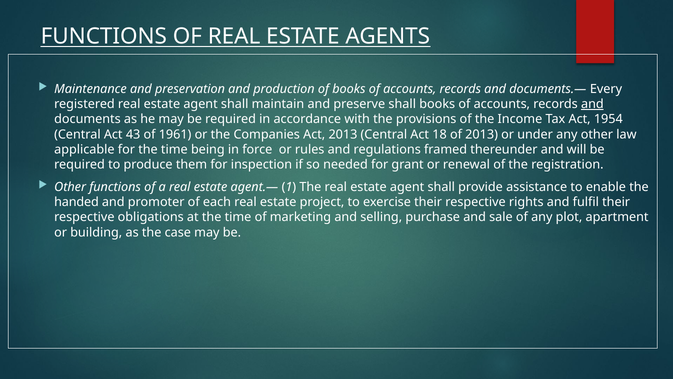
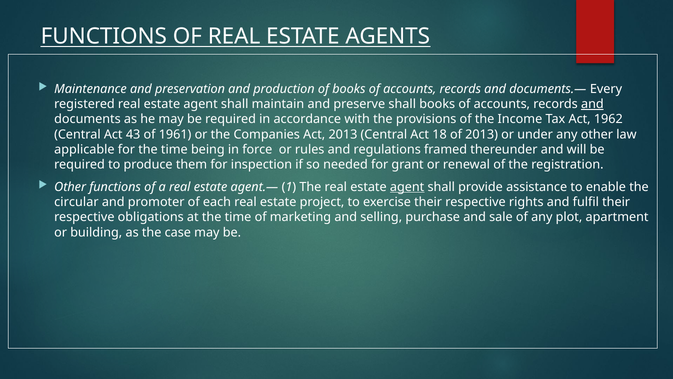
1954: 1954 -> 1962
agent at (407, 187) underline: none -> present
handed: handed -> circular
